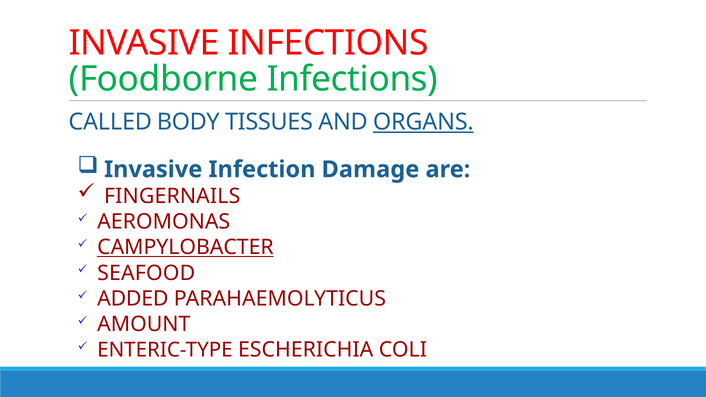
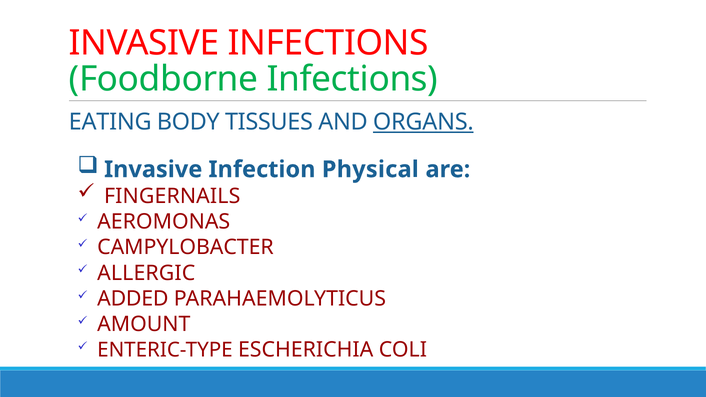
CALLED: CALLED -> EATING
Damage: Damage -> Physical
CAMPYLOBACTER underline: present -> none
SEAFOOD: SEAFOOD -> ALLERGIC
